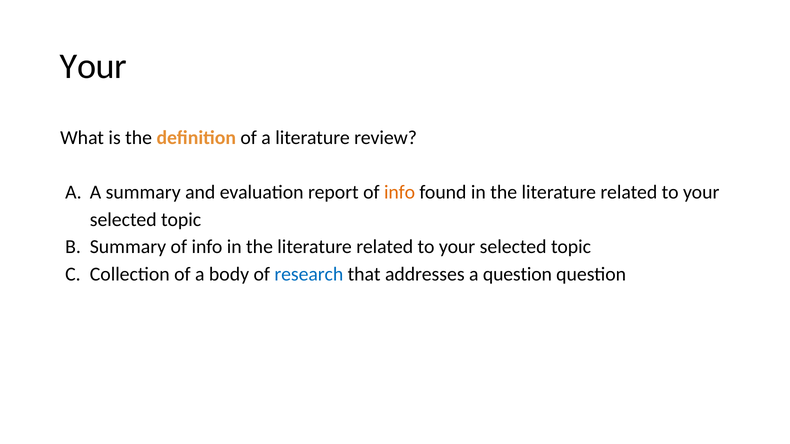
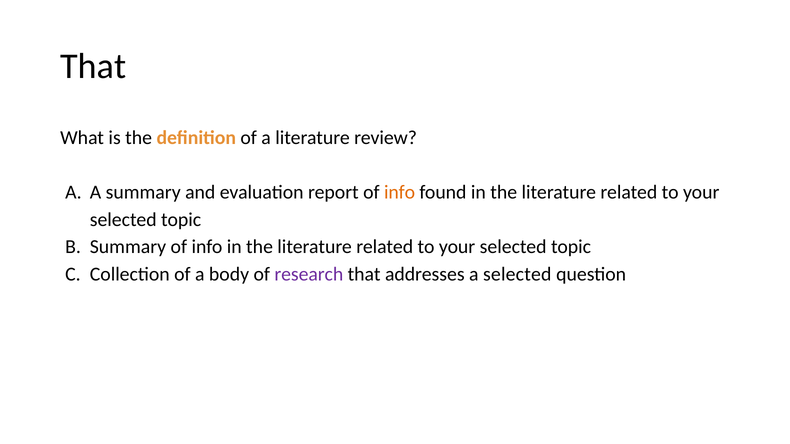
Your at (93, 66): Your -> That
research colour: blue -> purple
a question: question -> selected
